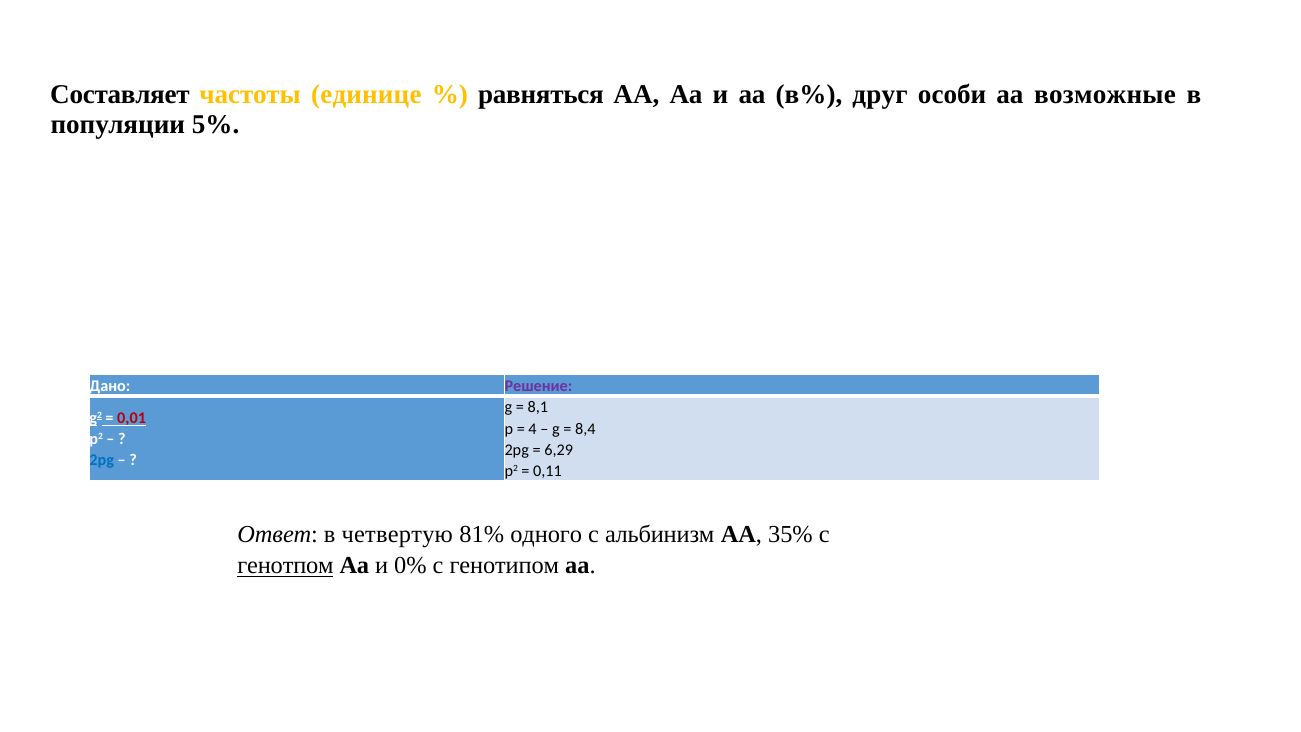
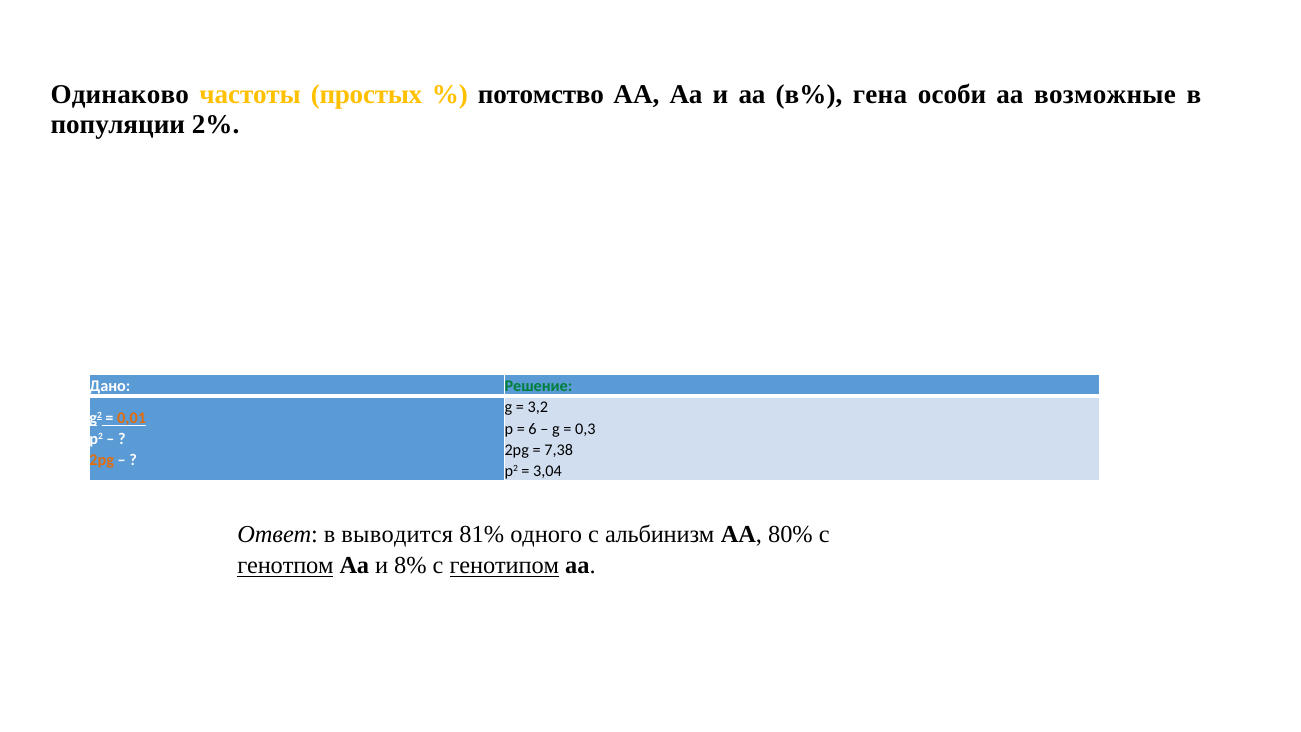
Составляет: Составляет -> Одинаково
единице: единице -> простых
равняться: равняться -> потомство
друг: друг -> гена
5%: 5% -> 2%
Решение colour: purple -> green
8,1: 8,1 -> 3,2
0,01 colour: red -> orange
4: 4 -> 6
8,4: 8,4 -> 0,3
6,29: 6,29 -> 7,38
2pg at (102, 460) colour: blue -> orange
0,11: 0,11 -> 3,04
четвертую: четвертую -> выводится
35%: 35% -> 80%
0%: 0% -> 8%
генотипом underline: none -> present
